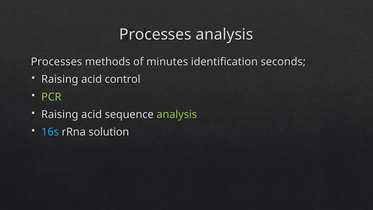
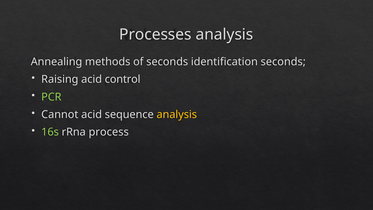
Processes at (56, 62): Processes -> Annealing
of minutes: minutes -> seconds
Raising at (60, 114): Raising -> Cannot
analysis at (177, 114) colour: light green -> yellow
16s colour: light blue -> light green
solution: solution -> process
